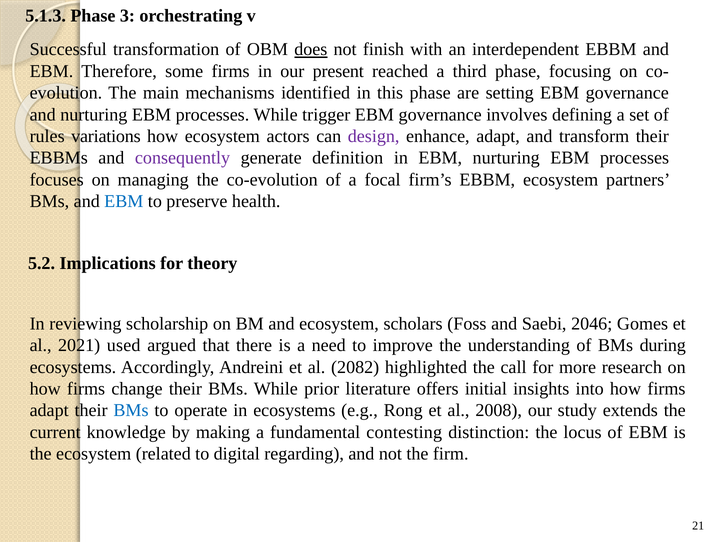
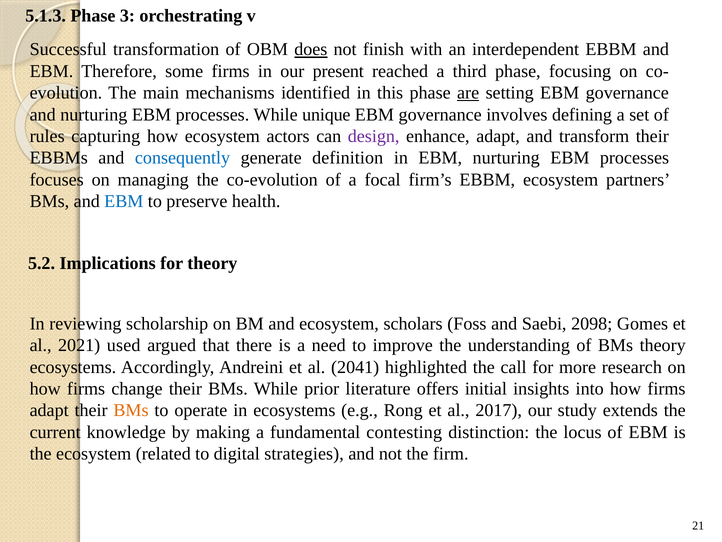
are underline: none -> present
trigger: trigger -> unique
variations: variations -> capturing
consequently colour: purple -> blue
2046: 2046 -> 2098
BMs during: during -> theory
2082: 2082 -> 2041
BMs at (131, 410) colour: blue -> orange
2008: 2008 -> 2017
regarding: regarding -> strategies
